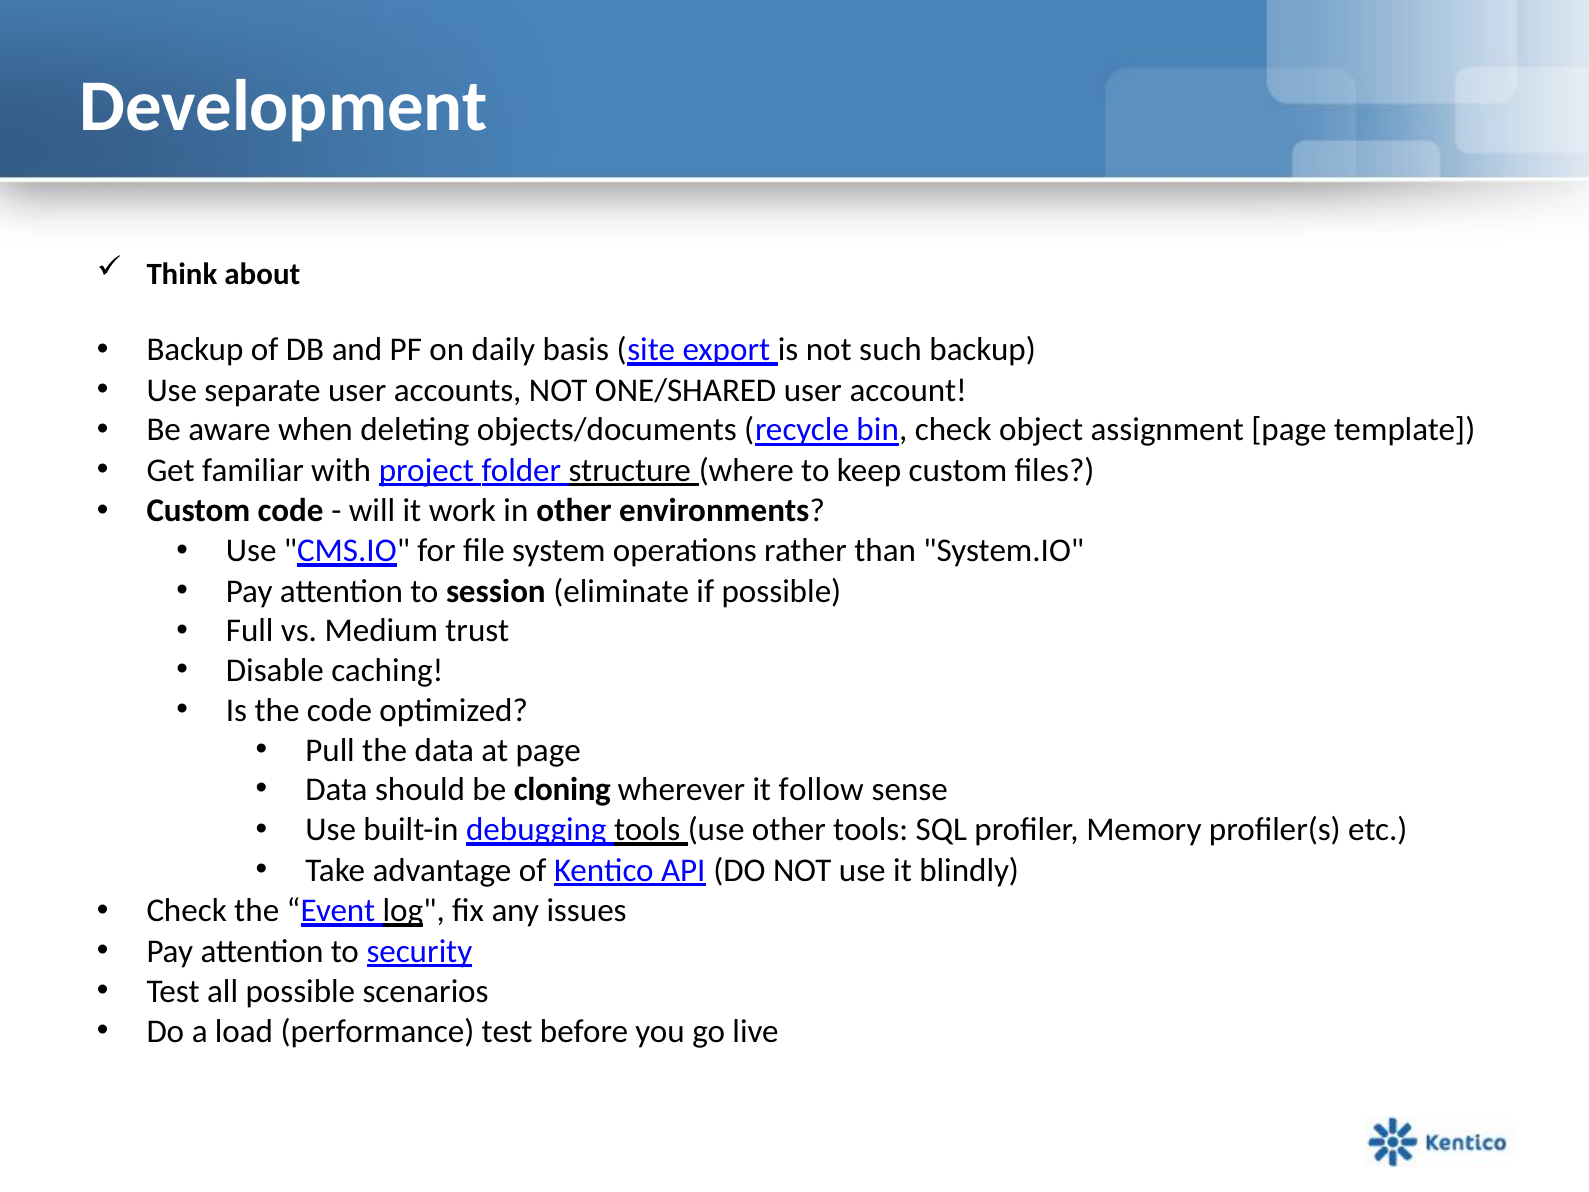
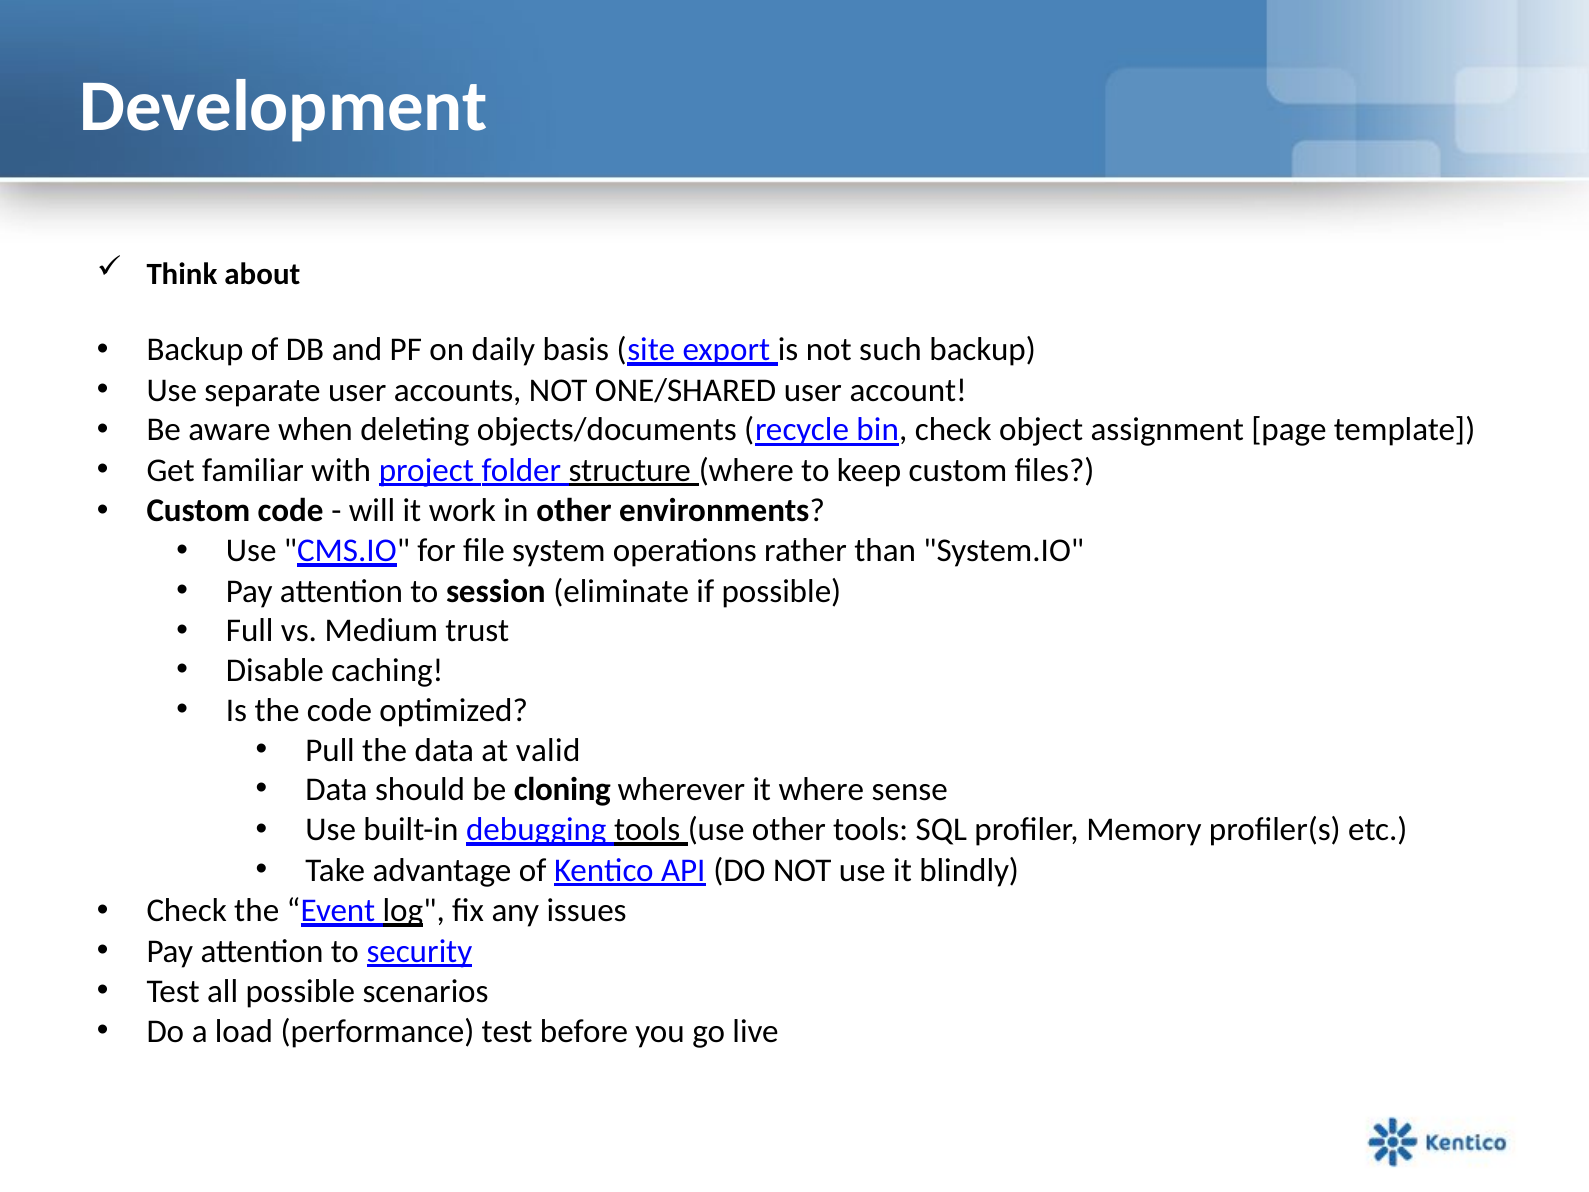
at page: page -> valid
it follow: follow -> where
